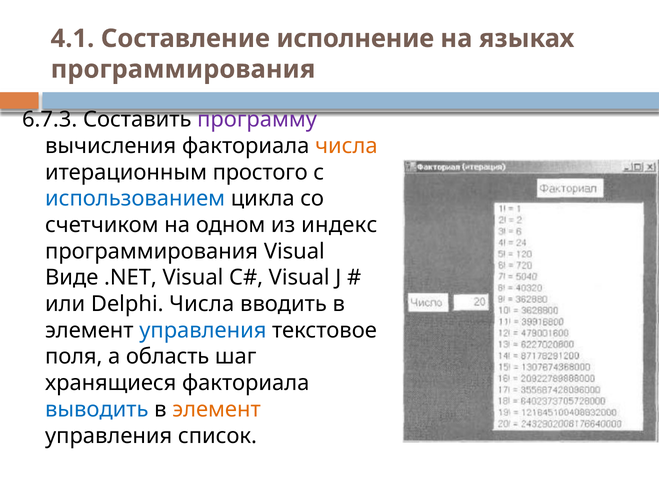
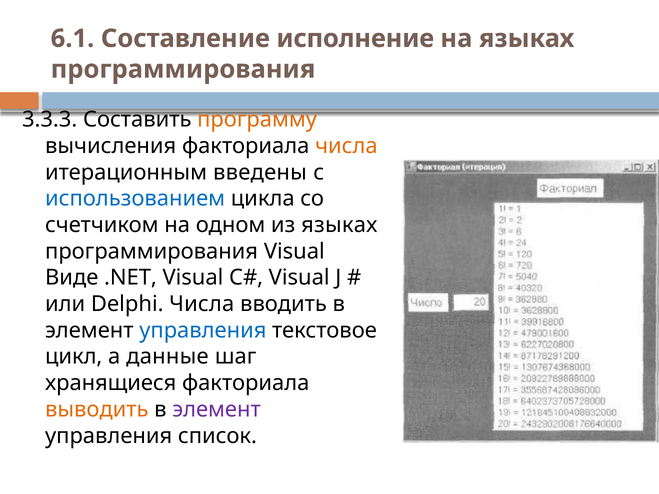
4.1: 4.1 -> 6.1
6.7.3: 6.7.3 -> 3.3.3
программу colour: purple -> orange
простого: простого -> введены
из индекс: индекс -> языках
поля: поля -> цикл
область: область -> данные
выводить colour: blue -> orange
элемент at (217, 410) colour: orange -> purple
